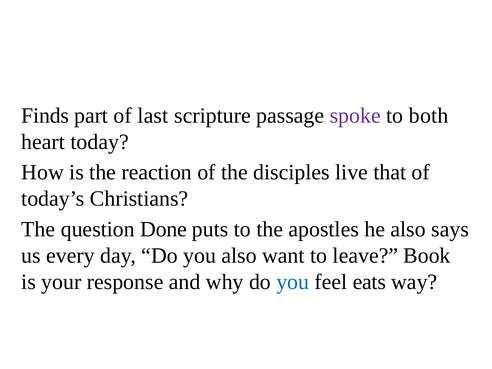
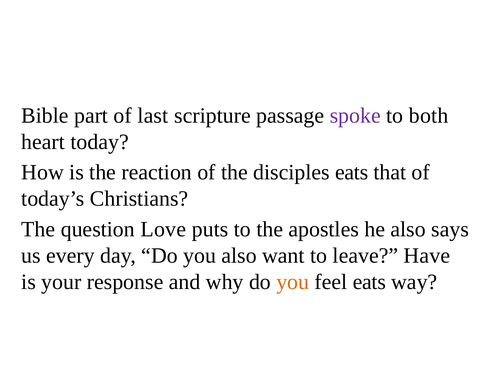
Finds: Finds -> Bible
disciples live: live -> eats
Done: Done -> Love
Book: Book -> Have
you at (293, 282) colour: blue -> orange
